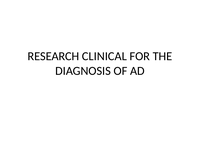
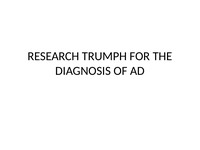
CLINICAL: CLINICAL -> TRUMPH
